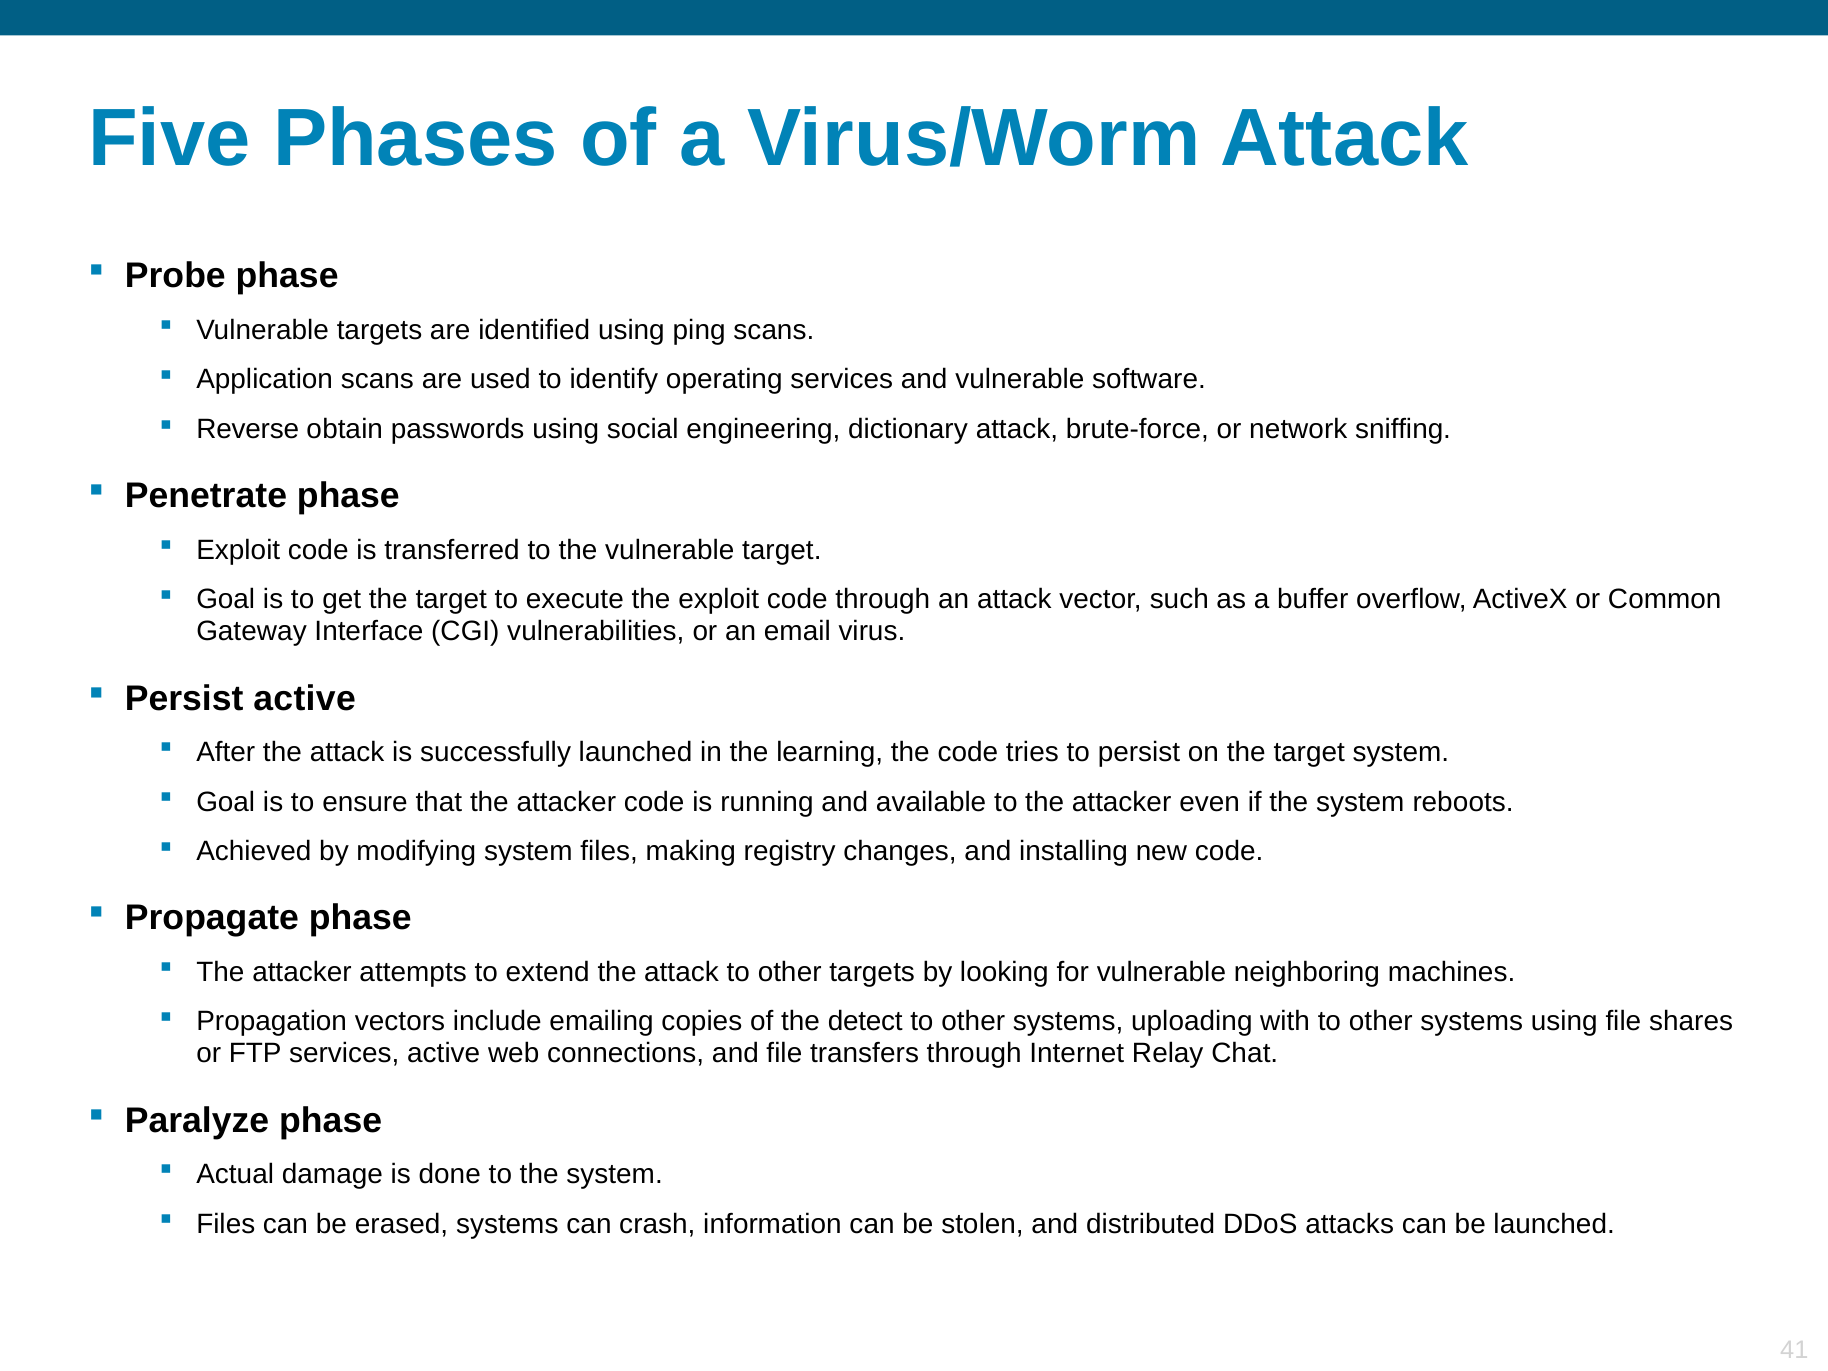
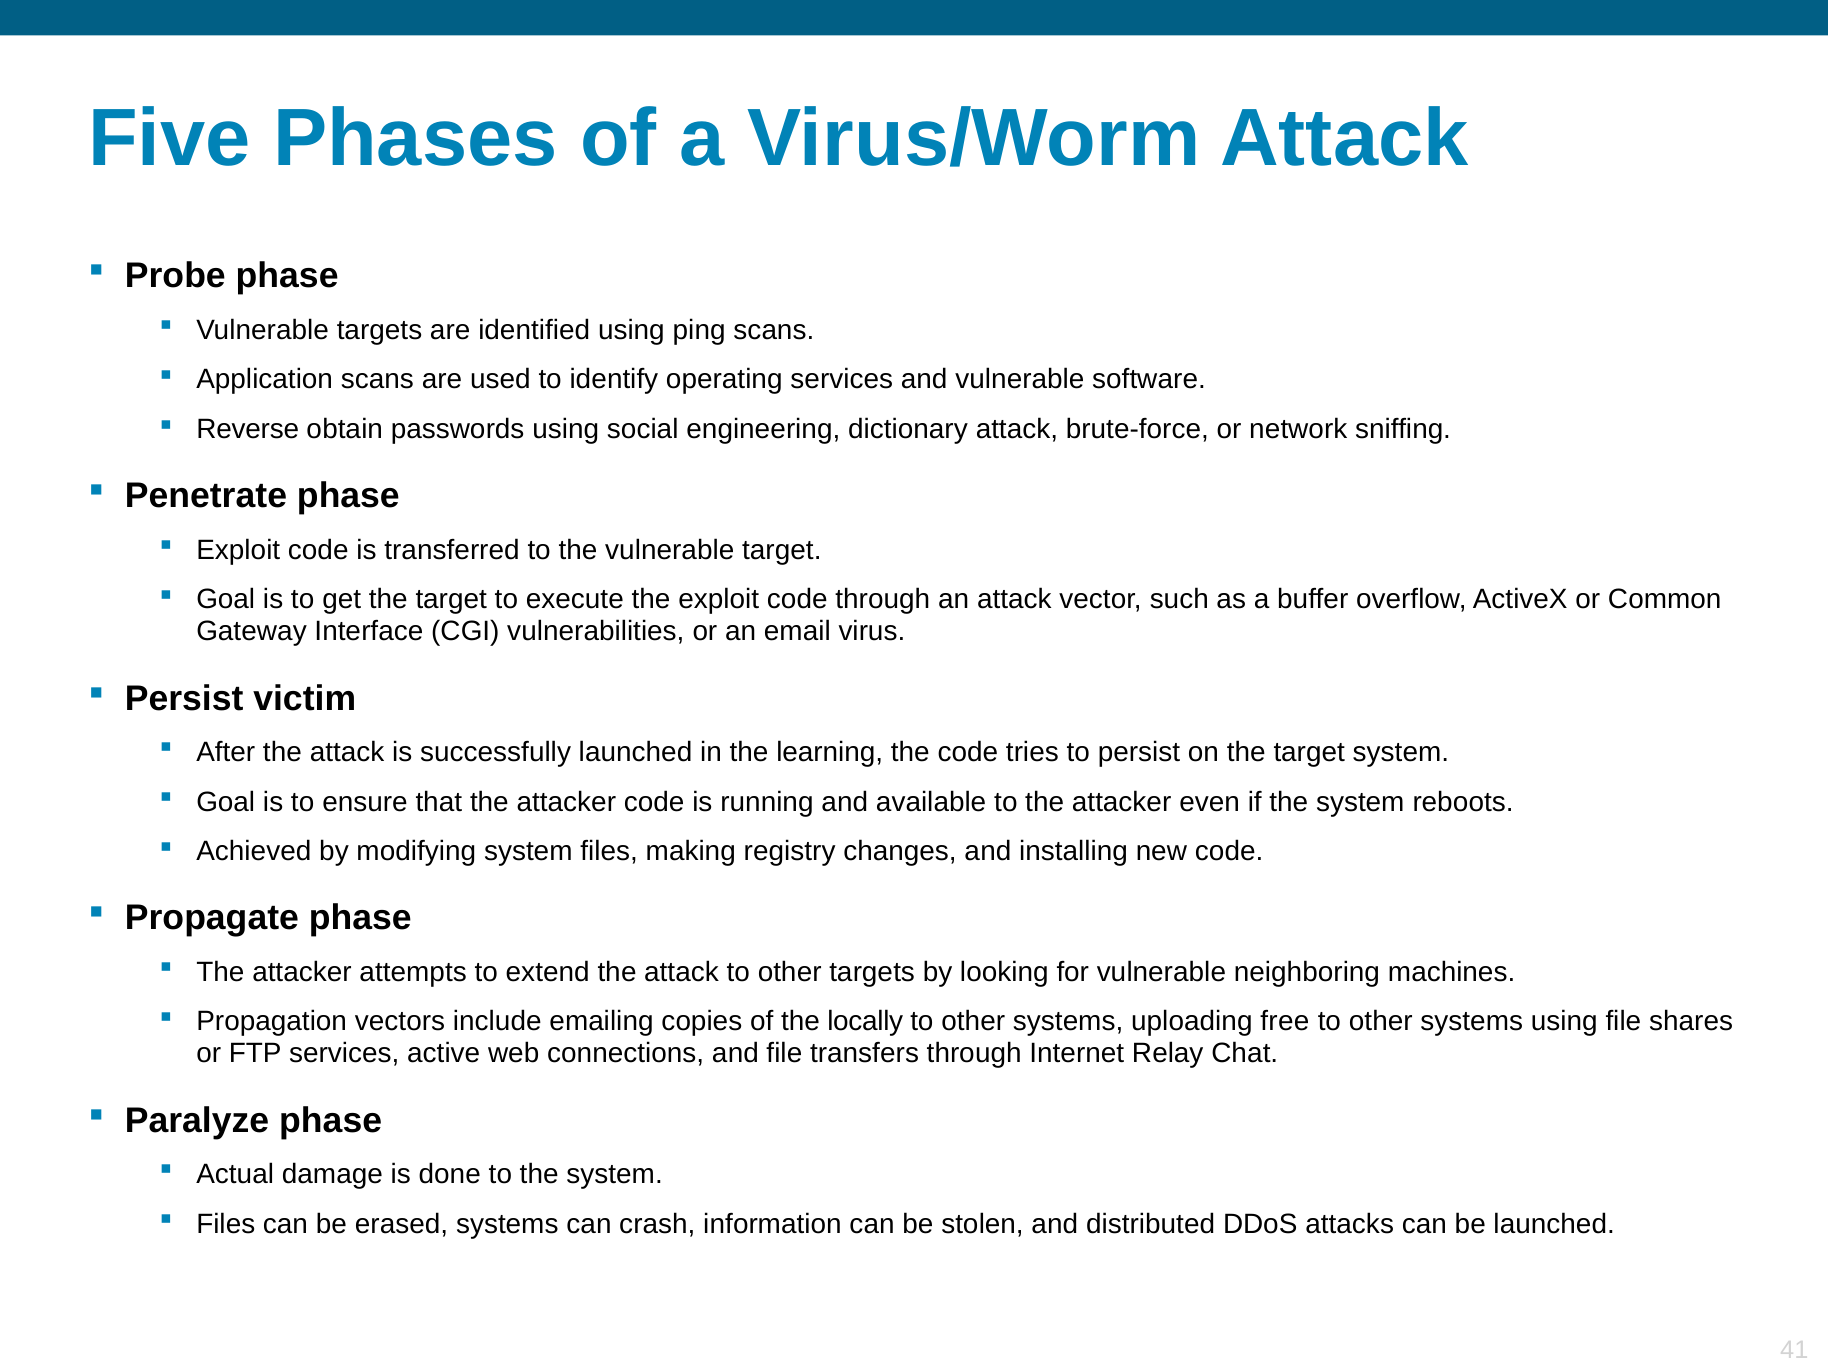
Persist active: active -> victim
detect: detect -> locally
with: with -> free
